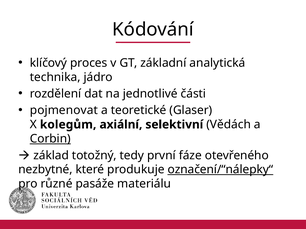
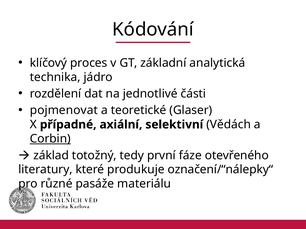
kolegům: kolegům -> případné
nezbytné: nezbytné -> literatury
označení/“nálepky“ underline: present -> none
